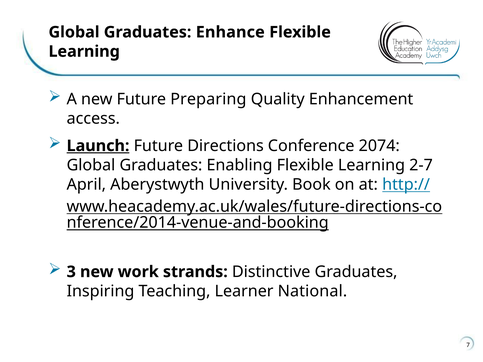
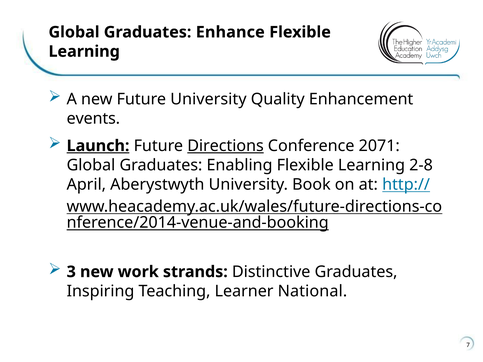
Future Preparing: Preparing -> University
access: access -> events
Directions underline: none -> present
2074: 2074 -> 2071
2-7: 2-7 -> 2-8
